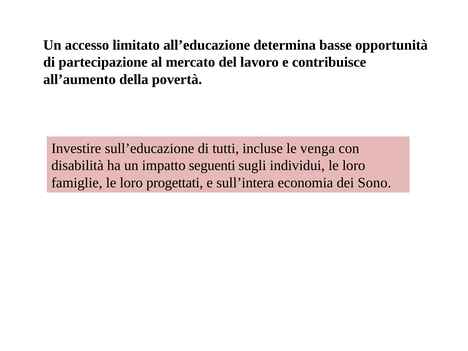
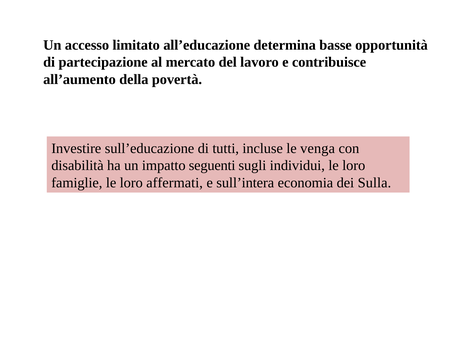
progettati: progettati -> affermati
Sono: Sono -> Sulla
